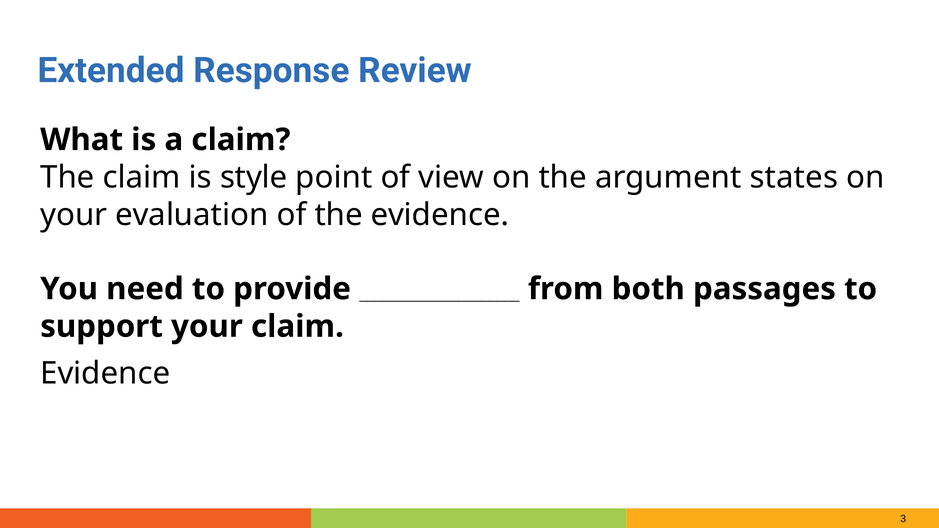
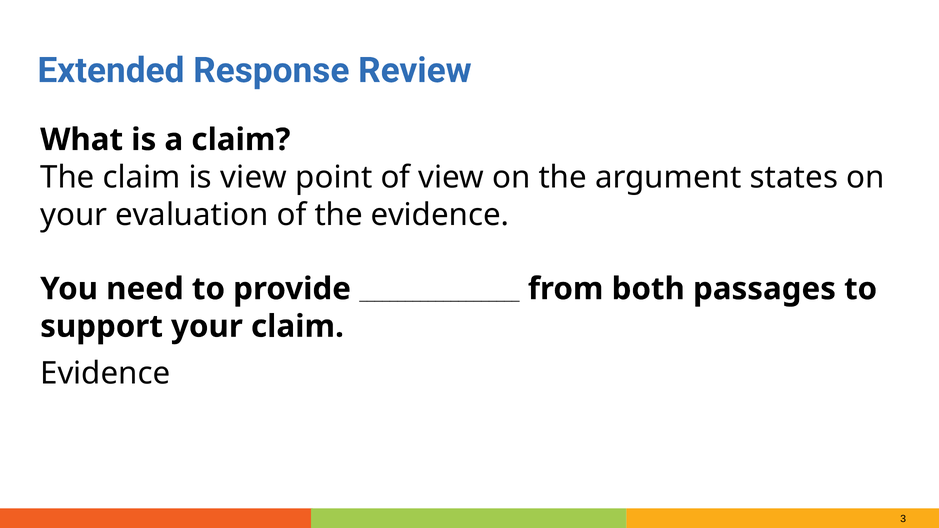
is style: style -> view
